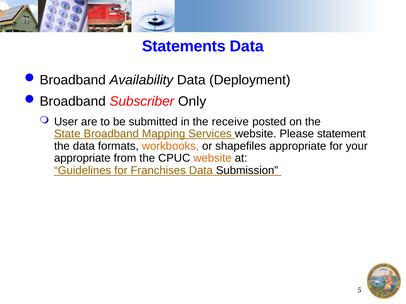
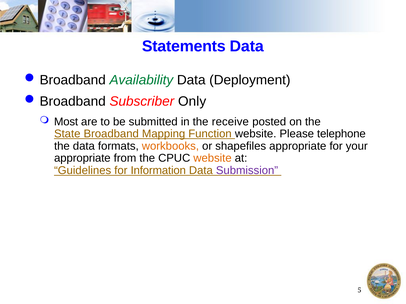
Availability colour: black -> green
User: User -> Most
Services: Services -> Function
statement: statement -> telephone
Franchises: Franchises -> Information
Submission colour: black -> purple
